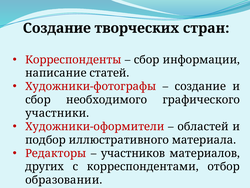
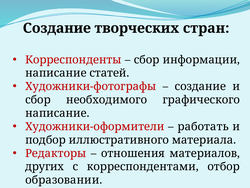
участники at (57, 113): участники -> написание
областей: областей -> работать
участников: участников -> отношения
